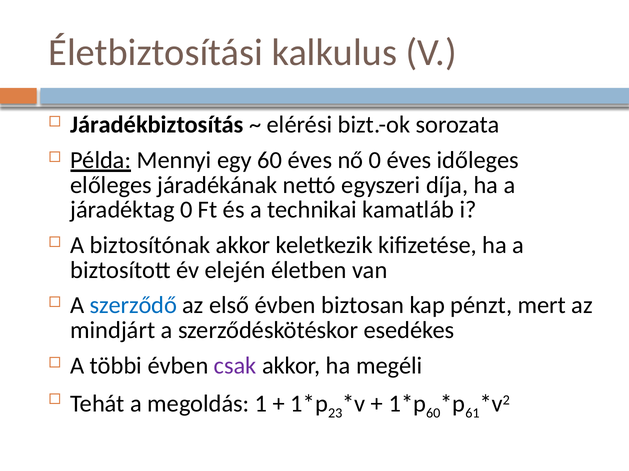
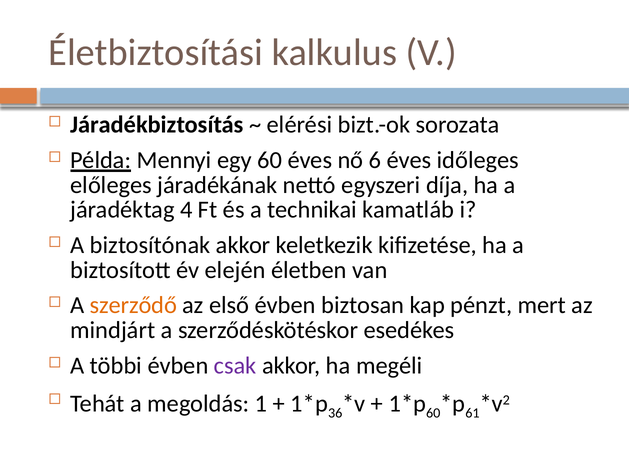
nő 0: 0 -> 6
járadéktag 0: 0 -> 4
szerződő colour: blue -> orange
23: 23 -> 36
